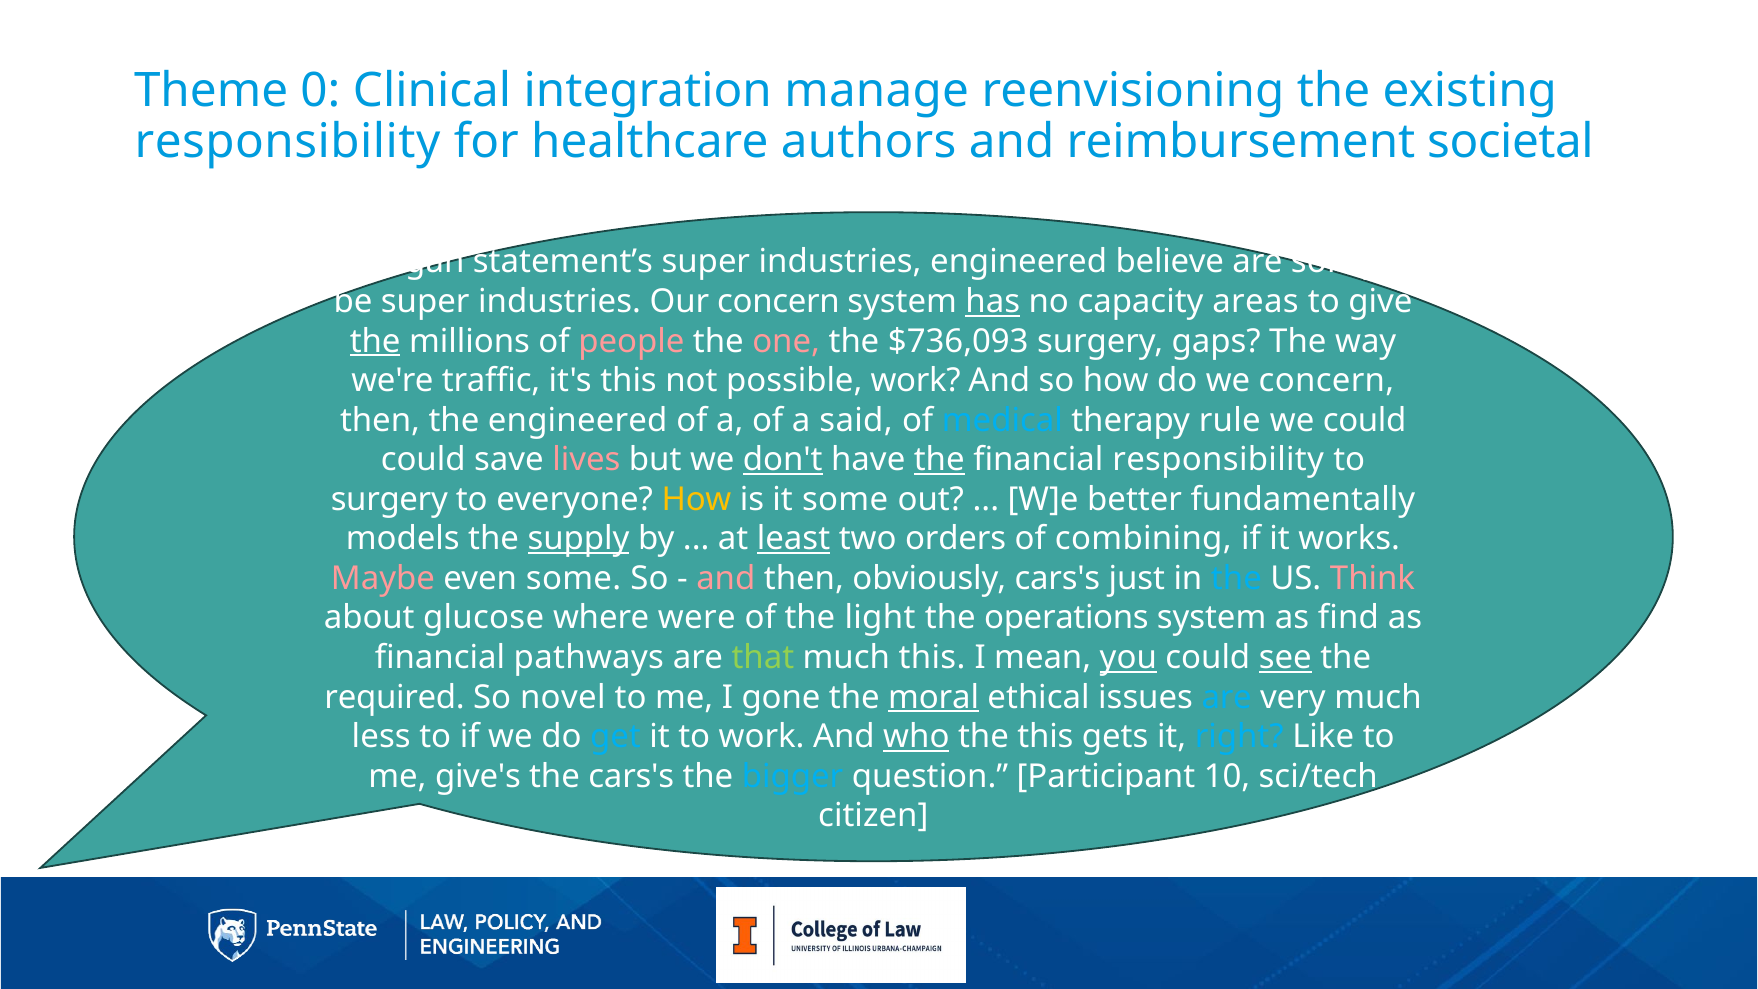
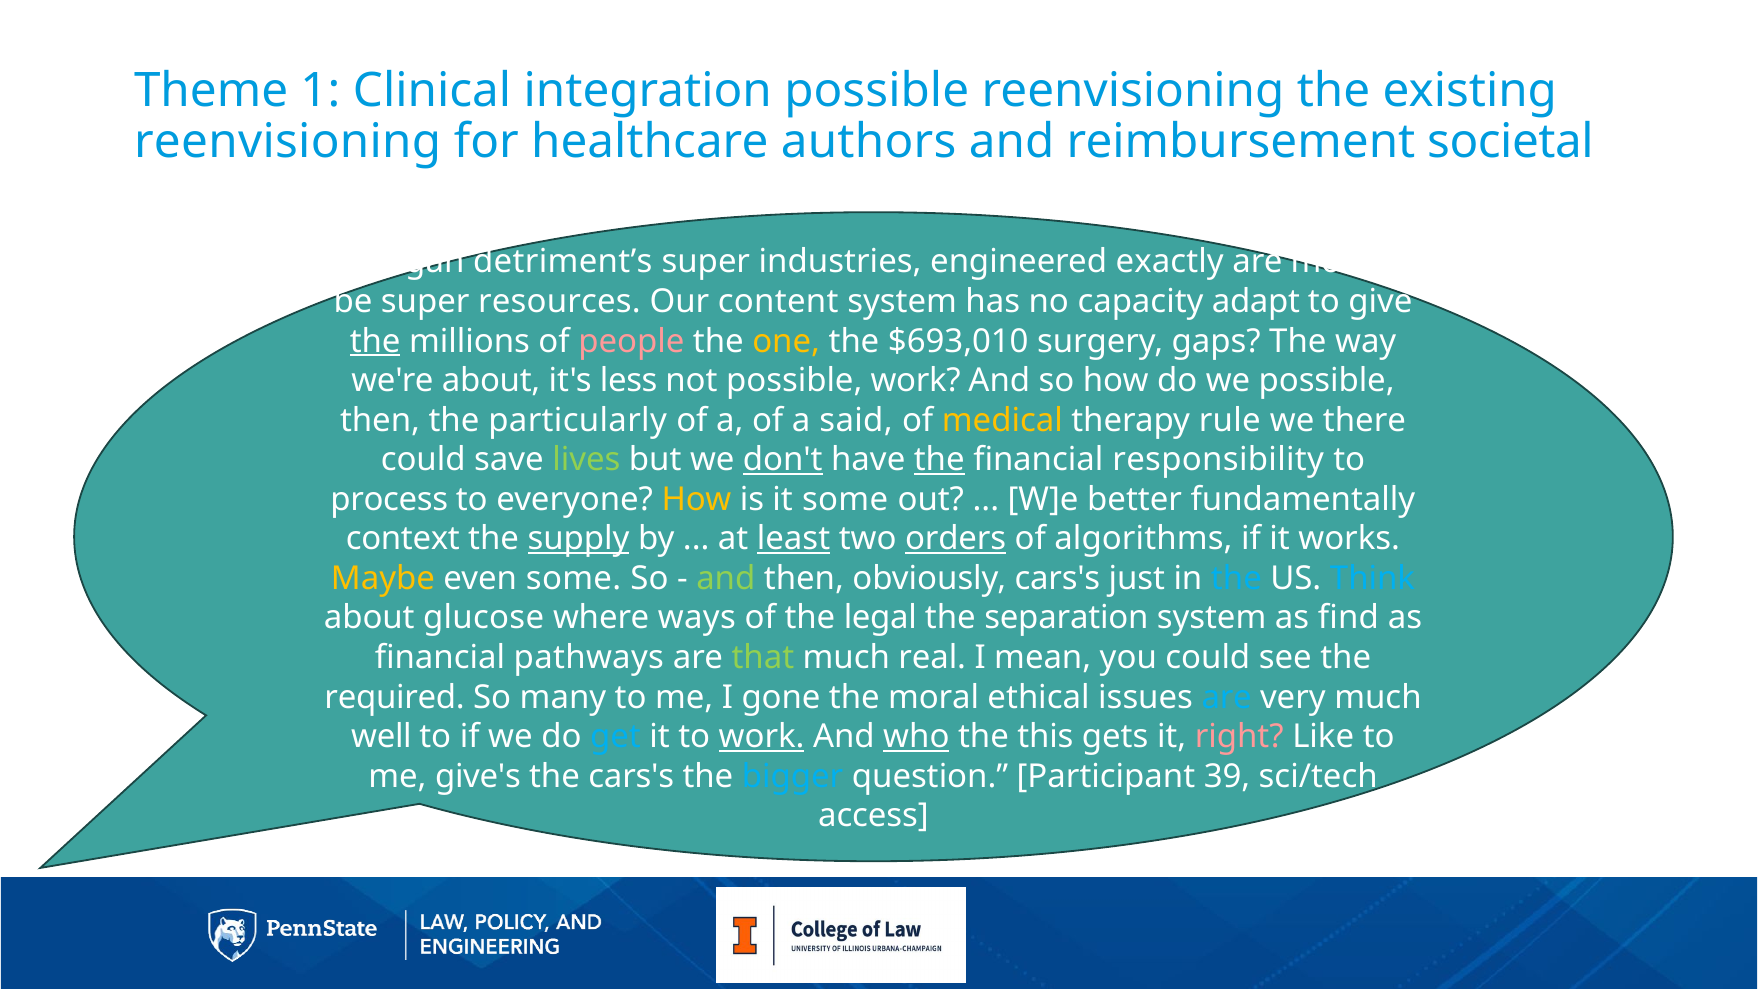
0: 0 -> 1
integration manage: manage -> possible
responsibility at (288, 142): responsibility -> reenvisioning
statement’s: statement’s -> detriment’s
believe: believe -> exactly
are solely: solely -> moral
be super industries: industries -> resources
Our concern: concern -> content
has underline: present -> none
areas: areas -> adapt
one colour: pink -> yellow
$736,093: $736,093 -> $693,010
we're traffic: traffic -> about
it's this: this -> less
we concern: concern -> possible
the engineered: engineered -> particularly
medical colour: light blue -> yellow
we could: could -> there
lives colour: pink -> light green
surgery at (389, 499): surgery -> process
models: models -> context
orders underline: none -> present
combining: combining -> algorithms
Maybe colour: pink -> yellow
and at (726, 578) colour: pink -> light green
Think colour: pink -> light blue
were: were -> ways
light: light -> legal
operations: operations -> separation
much this: this -> real
you underline: present -> none
see underline: present -> none
novel: novel -> many
moral at (934, 697) underline: present -> none
less: less -> well
work at (762, 737) underline: none -> present
right colour: light blue -> pink
10: 10 -> 39
citizen: citizen -> access
